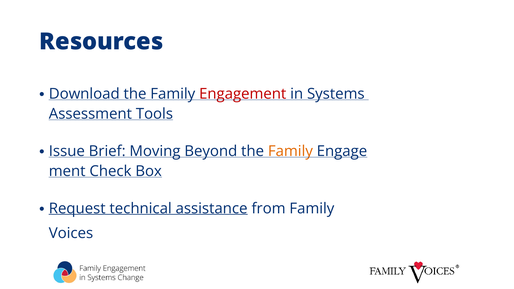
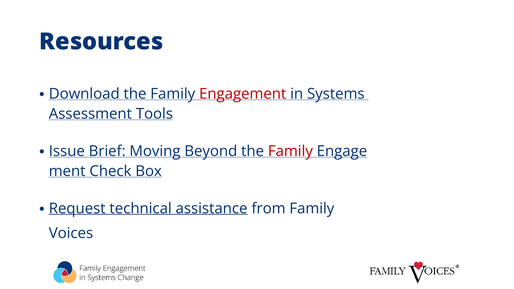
Family at (290, 151) colour: orange -> red
